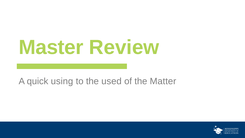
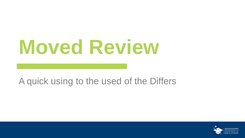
Master: Master -> Moved
Matter: Matter -> Differs
